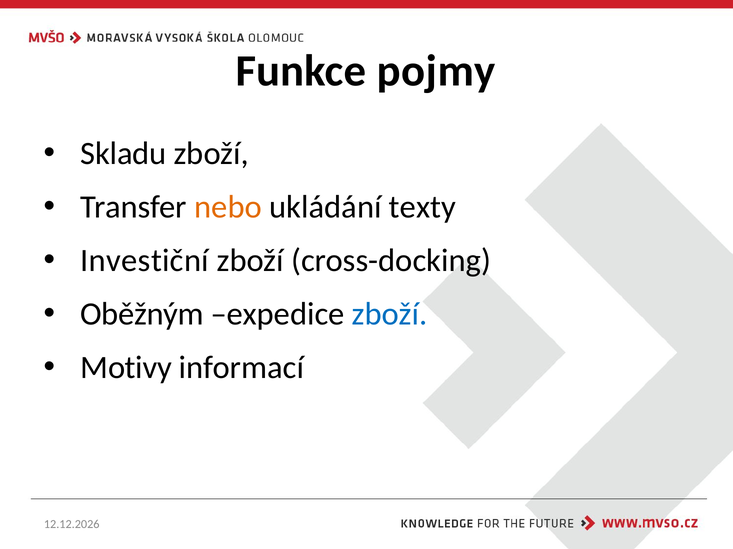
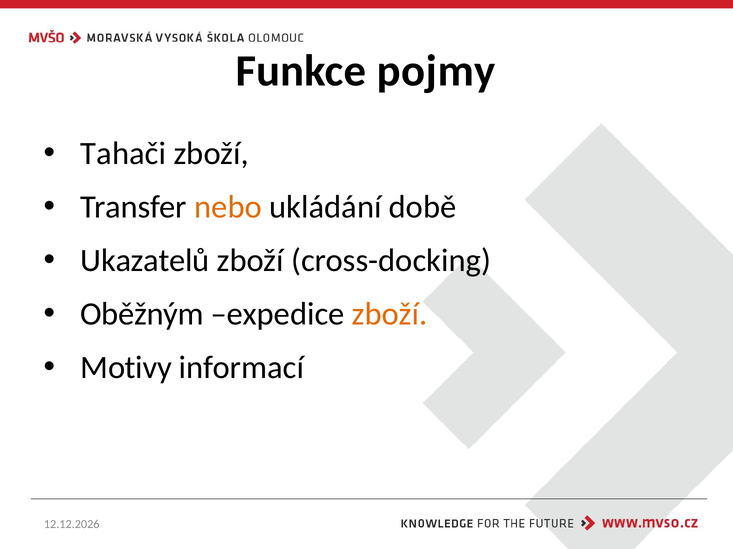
Skladu: Skladu -> Tahači
texty: texty -> době
Investiční: Investiční -> Ukazatelů
zboží at (390, 315) colour: blue -> orange
